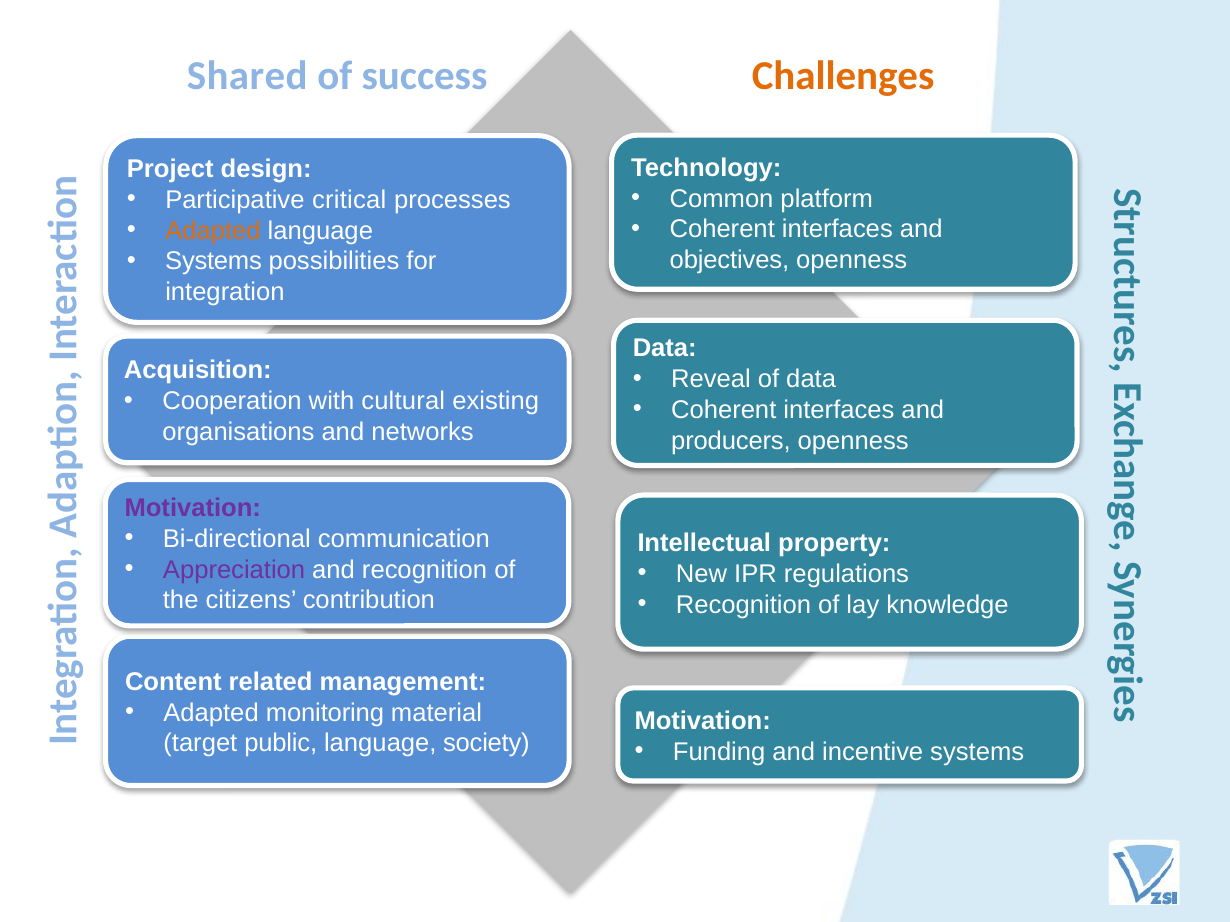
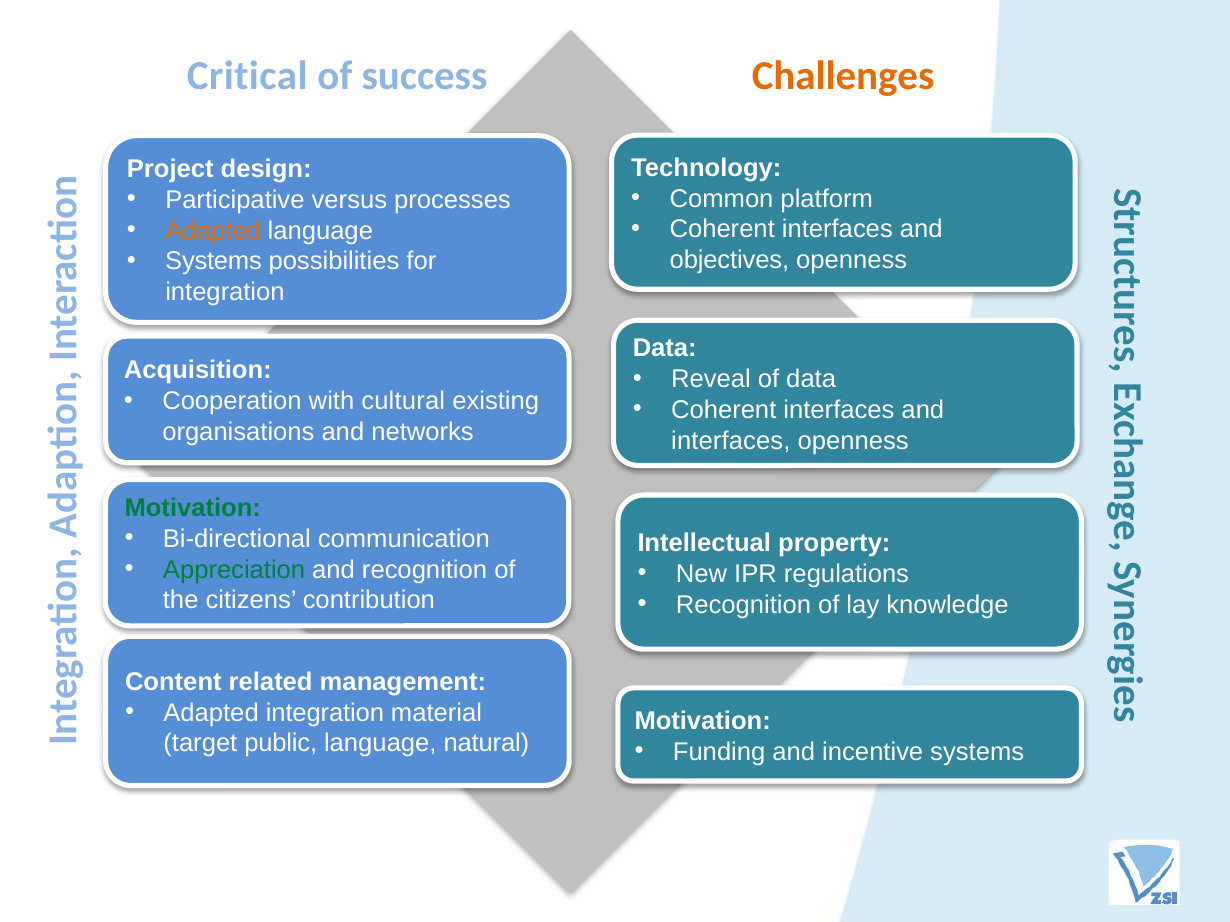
Shared: Shared -> Critical
critical: critical -> versus
producers at (731, 441): producers -> interfaces
Motivation at (193, 509) colour: purple -> green
Appreciation colour: purple -> green
Adapted monitoring: monitoring -> integration
society: society -> natural
